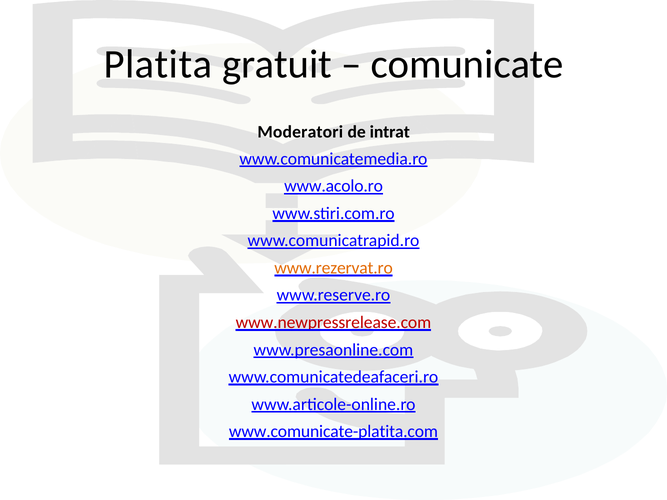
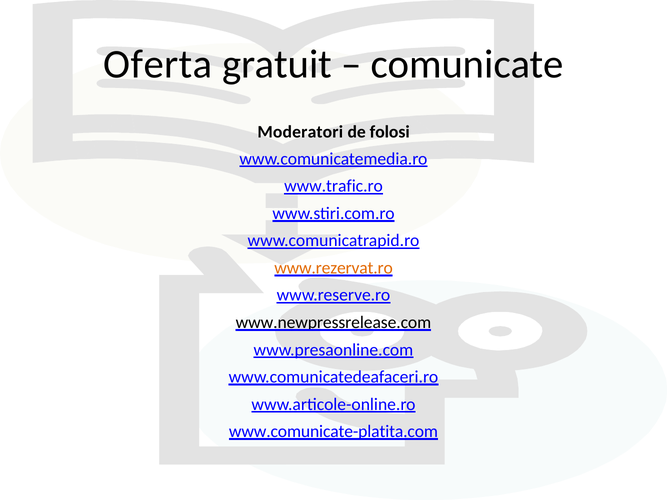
Platita: Platita -> Oferta
intrat: intrat -> folosi
www.acolo.ro: www.acolo.ro -> www.trafic.ro
www.newpressrelease.com colour: red -> black
